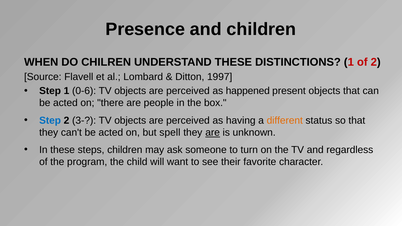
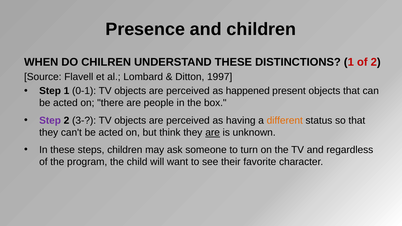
0-6: 0-6 -> 0-1
Step at (50, 120) colour: blue -> purple
spell: spell -> think
